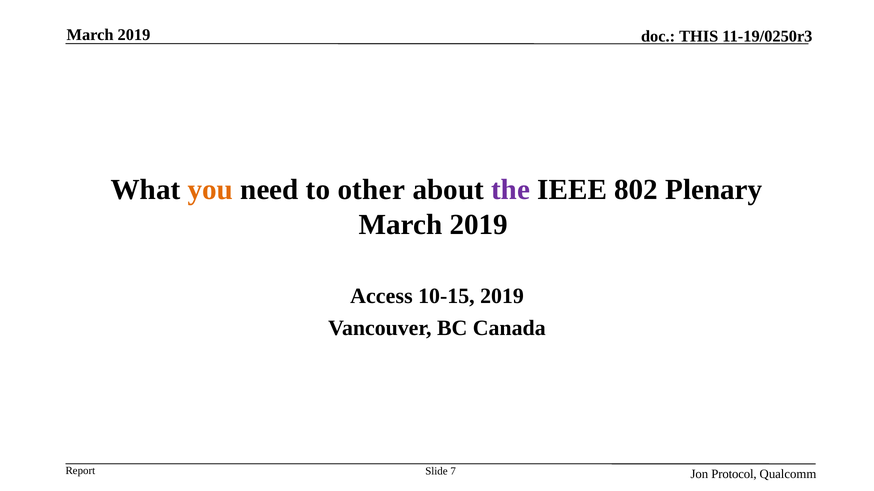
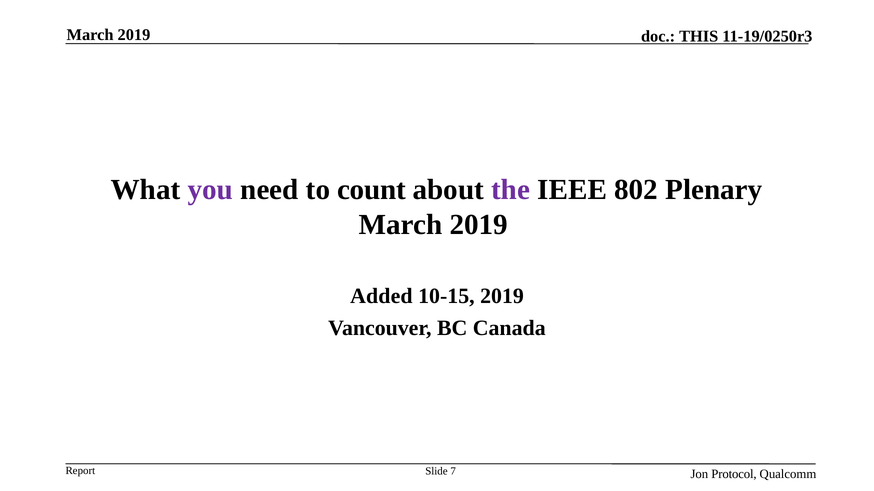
you colour: orange -> purple
other: other -> count
Access: Access -> Added
